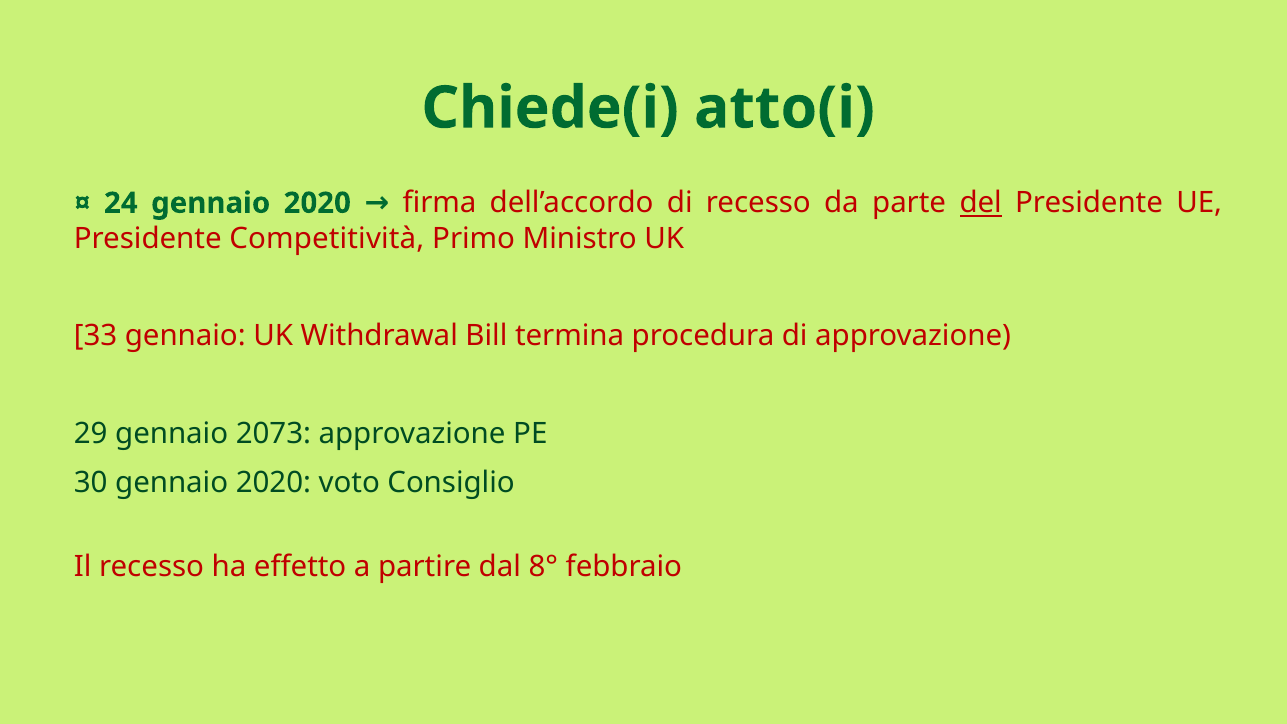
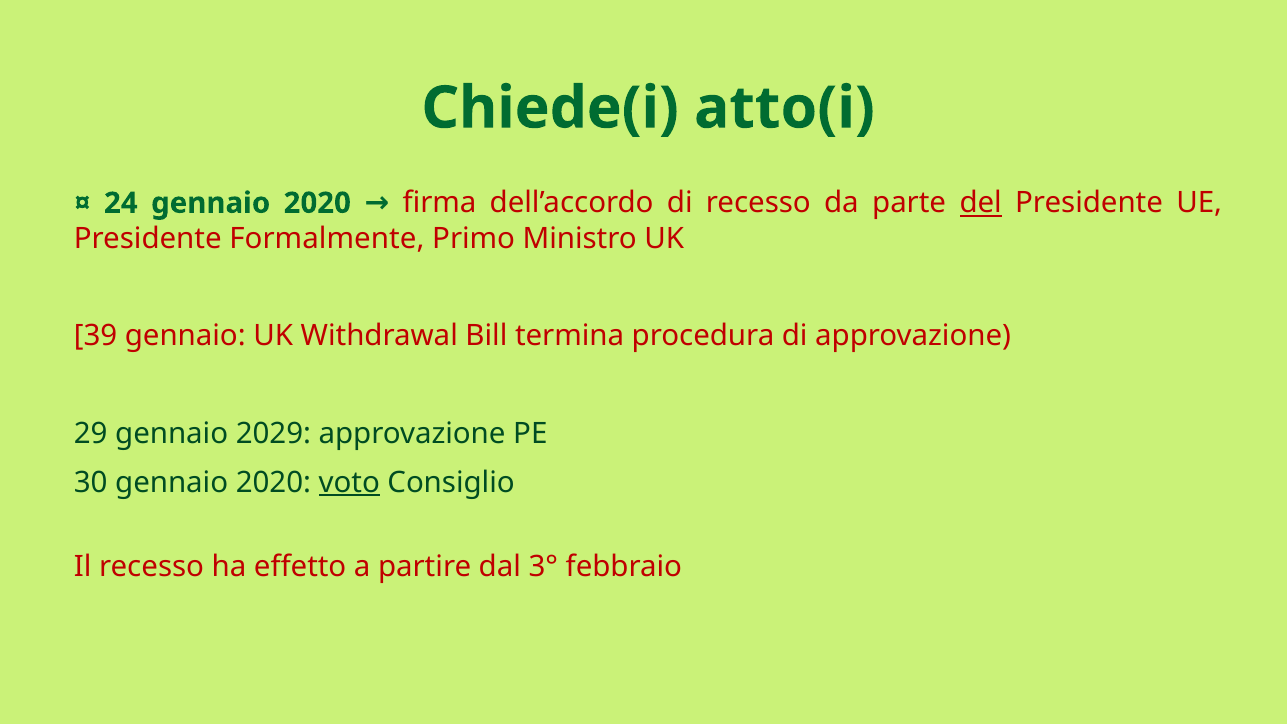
Competitività: Competitività -> Formalmente
33: 33 -> 39
2073: 2073 -> 2029
voto underline: none -> present
8°: 8° -> 3°
